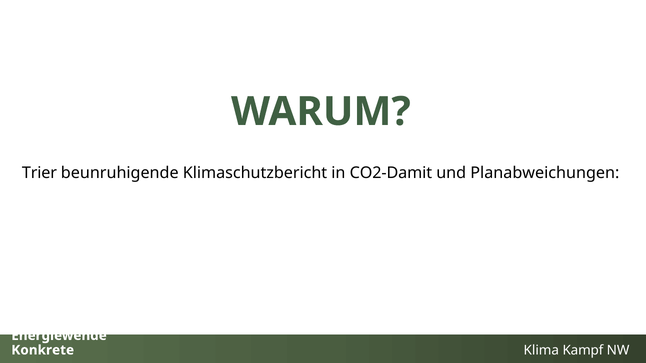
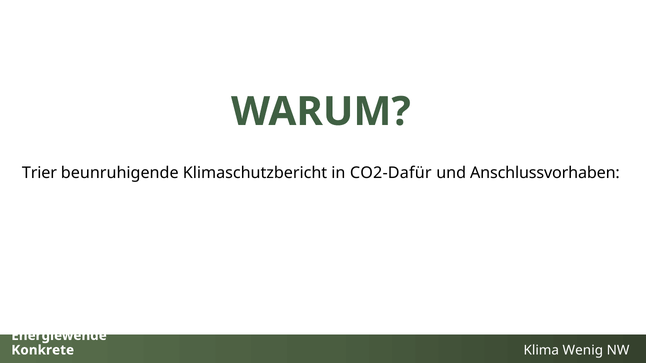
CO2-Damit: CO2-Damit -> CO2-Dafür
Planabweichungen: Planabweichungen -> Anschlussvorhaben
Kampf: Kampf -> Wenig
